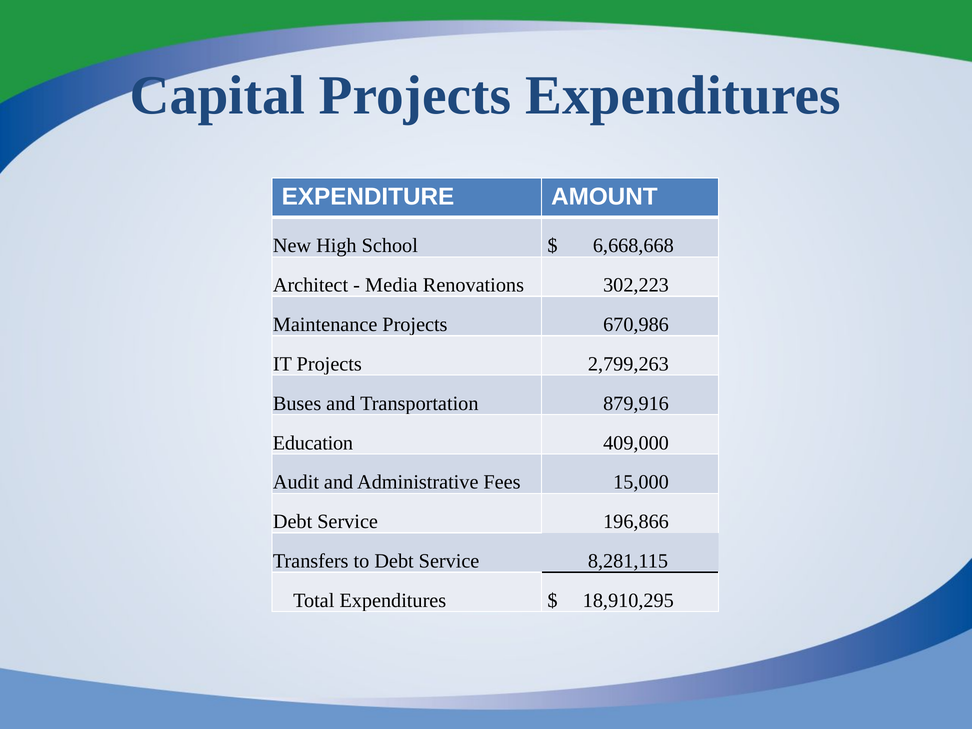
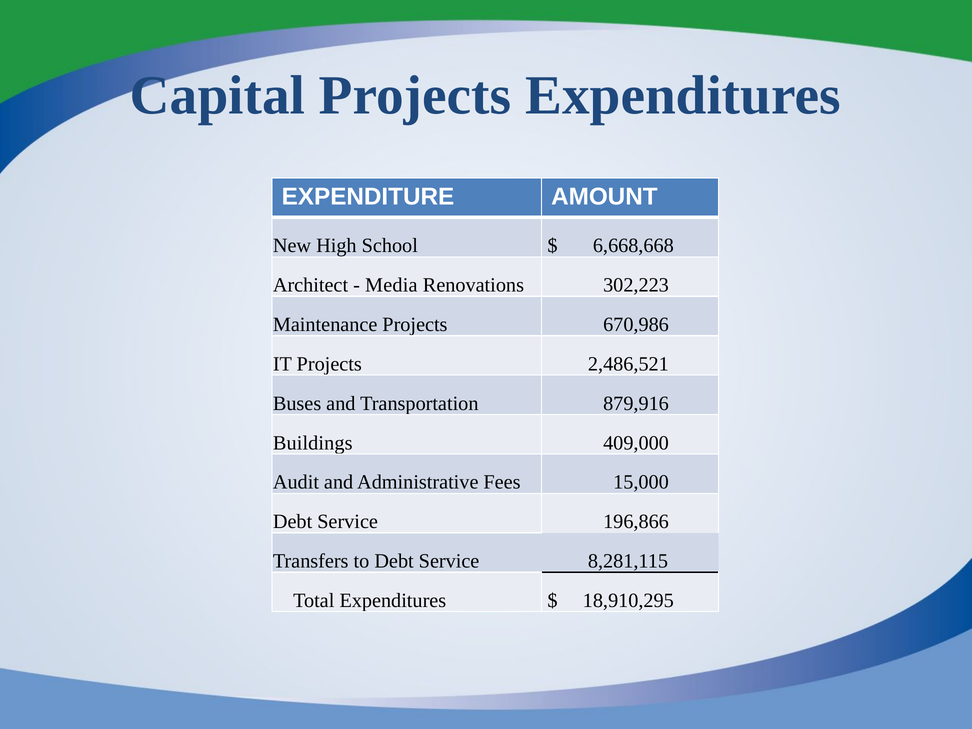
2,799,263: 2,799,263 -> 2,486,521
Education: Education -> Buildings
